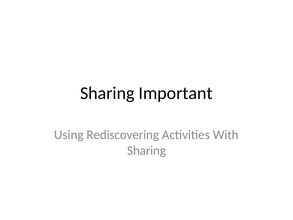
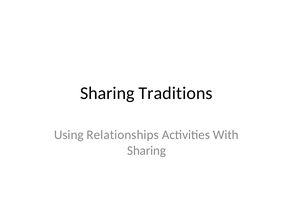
Important: Important -> Traditions
Rediscovering: Rediscovering -> Relationships
